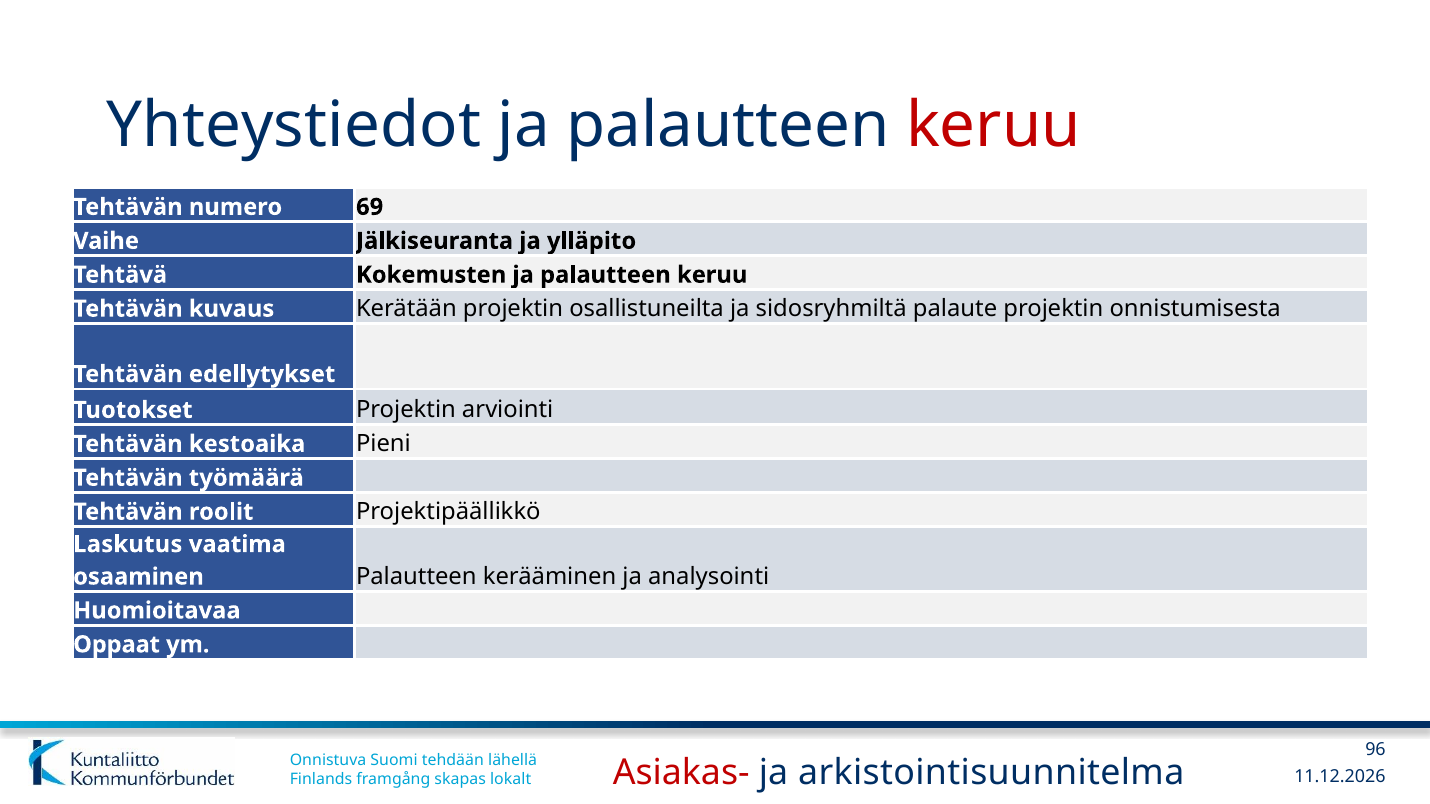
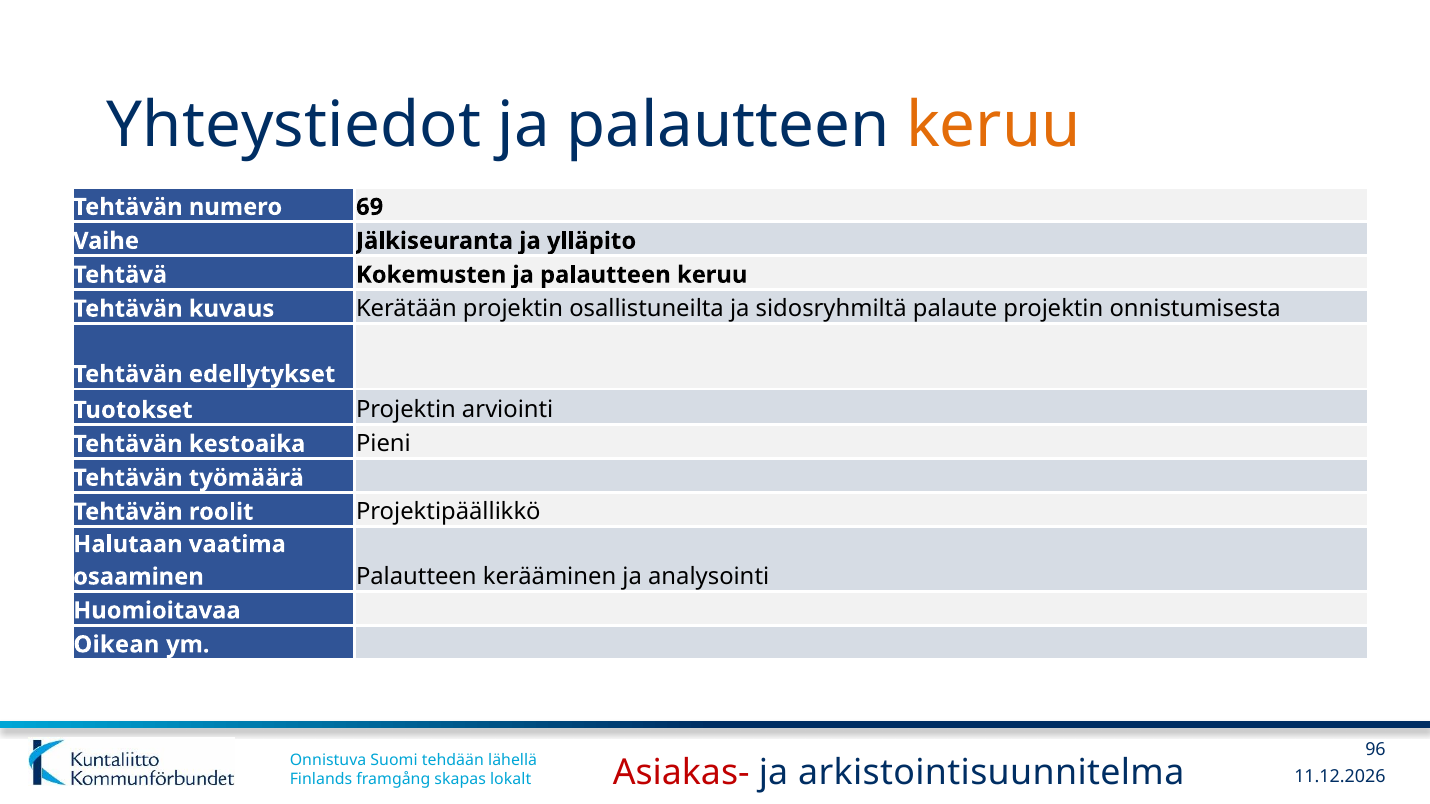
keruu at (993, 125) colour: red -> orange
Laskutus: Laskutus -> Halutaan
Oppaat: Oppaat -> Oikean
